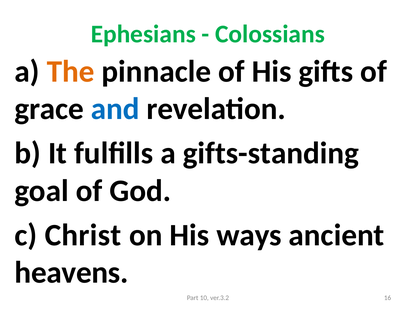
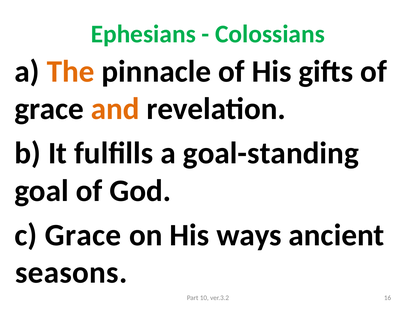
and colour: blue -> orange
gifts-standing: gifts-standing -> goal-standing
c Christ: Christ -> Grace
heavens: heavens -> seasons
